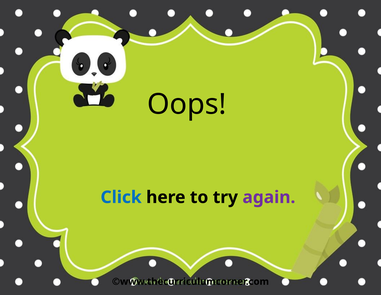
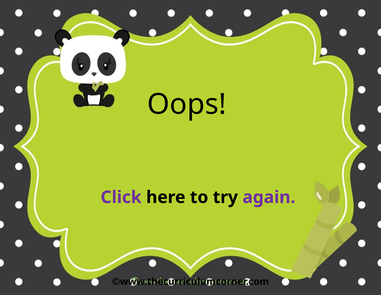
Click colour: blue -> purple
